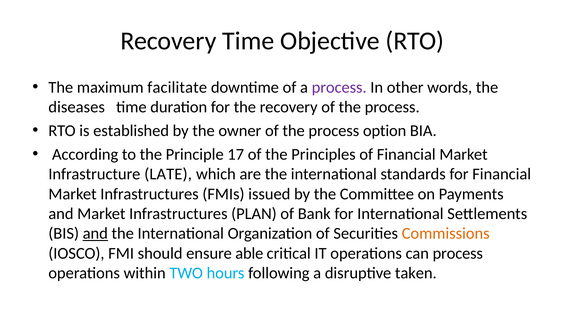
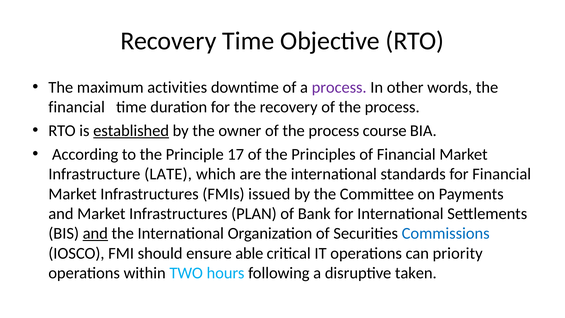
facilitate: facilitate -> activities
diseases at (77, 107): diseases -> financial
established underline: none -> present
option: option -> course
Commissions colour: orange -> blue
can process: process -> priority
